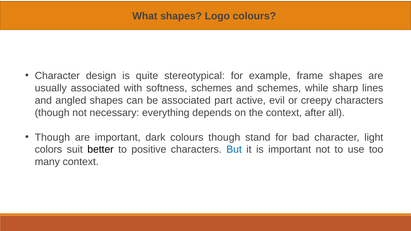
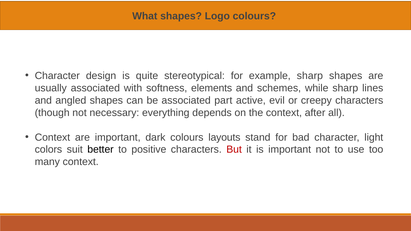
example frame: frame -> sharp
softness schemes: schemes -> elements
Though at (52, 137): Though -> Context
colours though: though -> layouts
But colour: blue -> red
